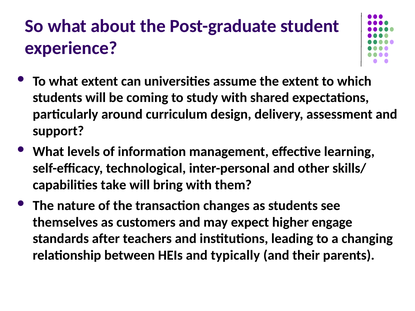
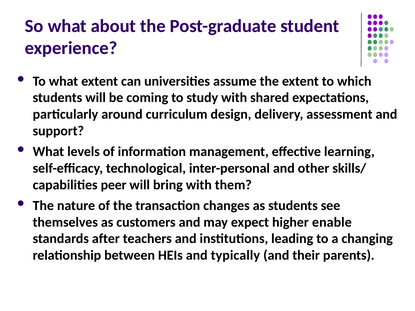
take: take -> peer
engage: engage -> enable
